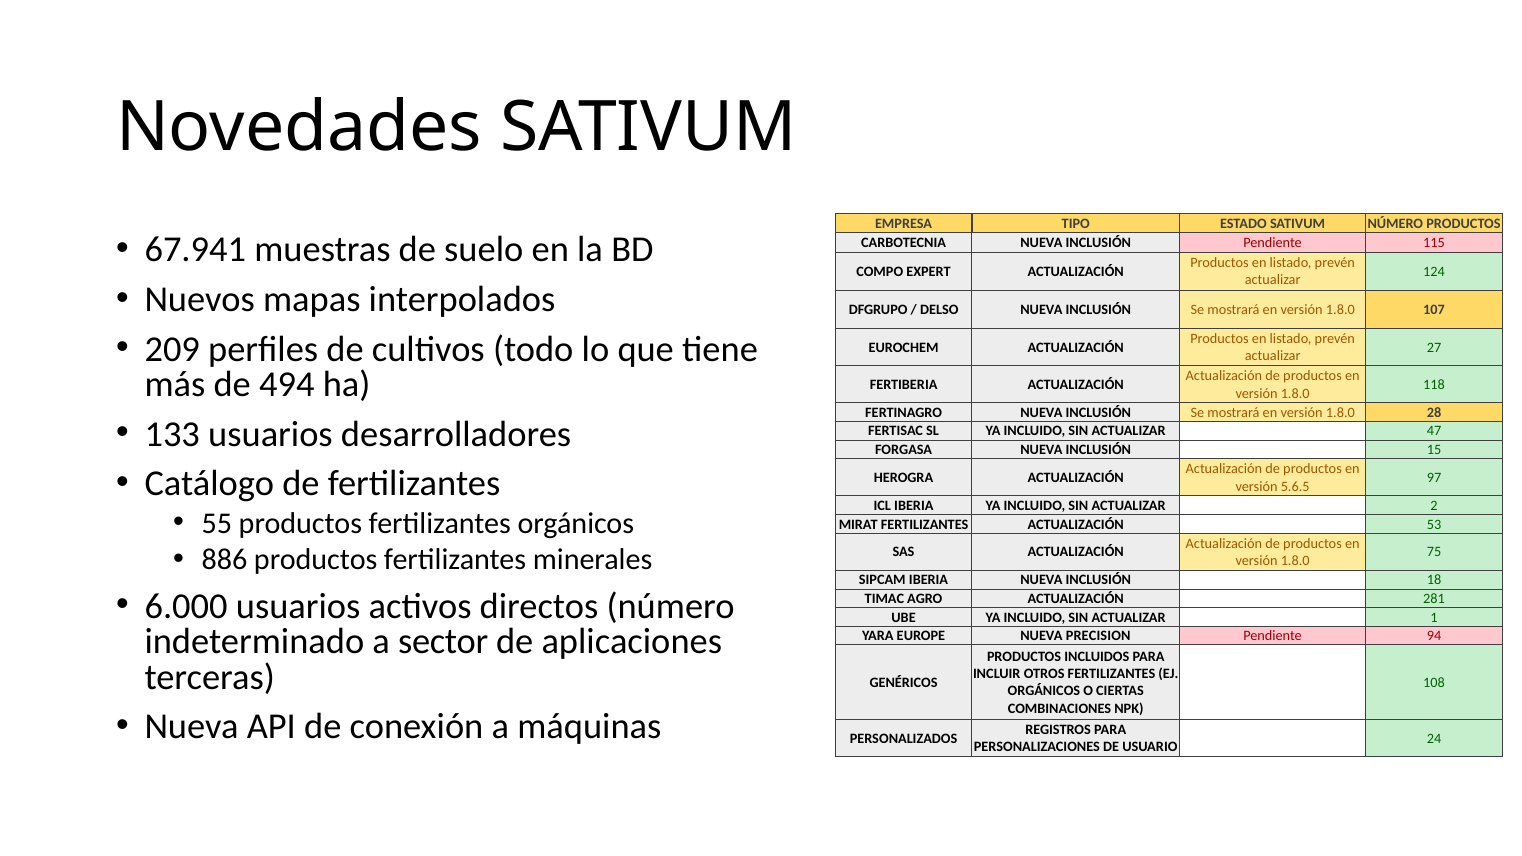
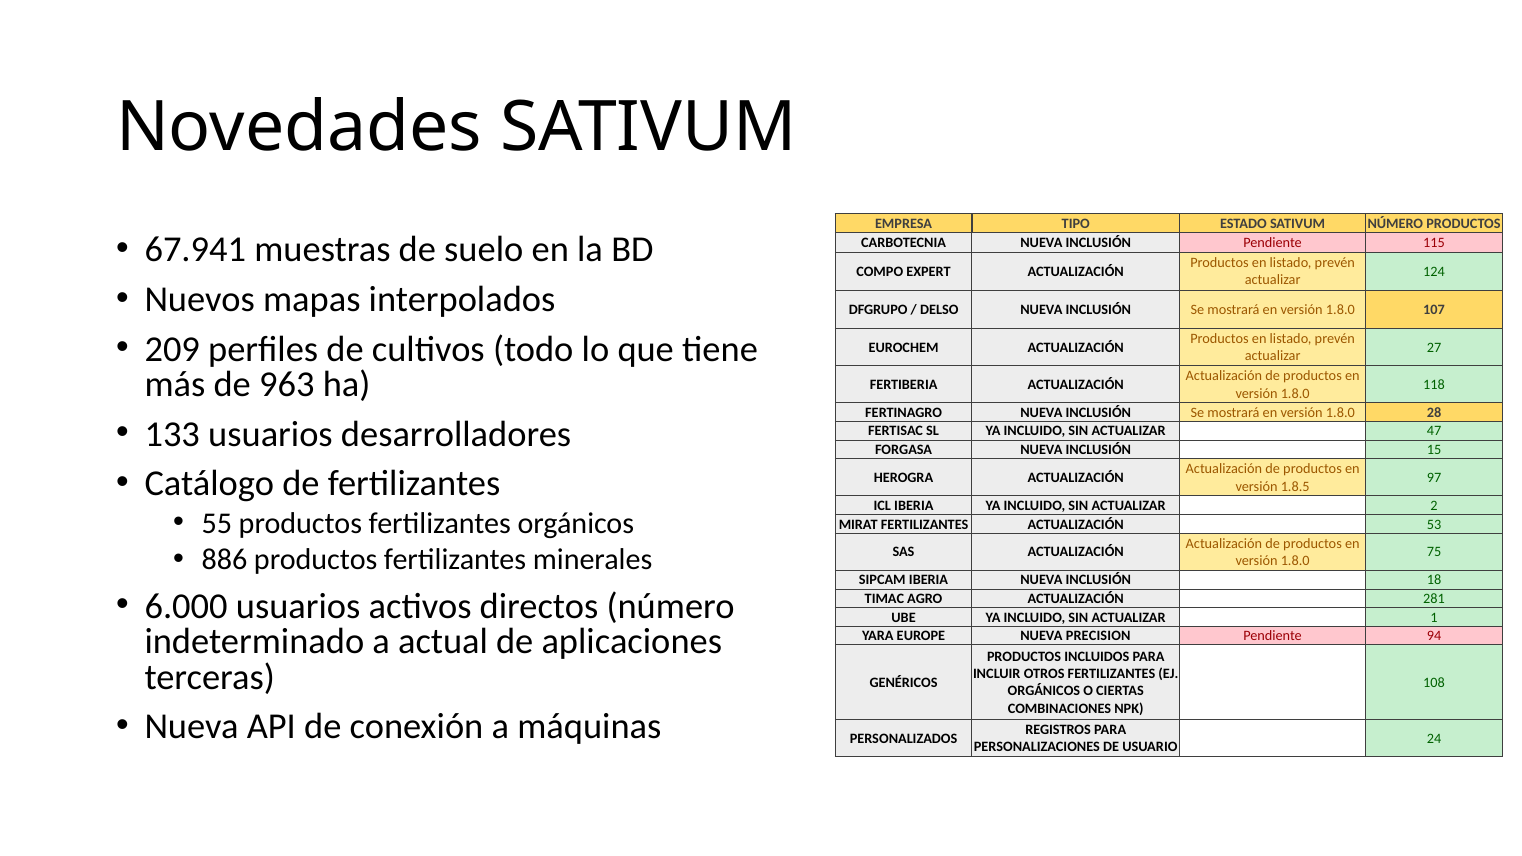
494: 494 -> 963
5.6.5: 5.6.5 -> 1.8.5
sector: sector -> actual
